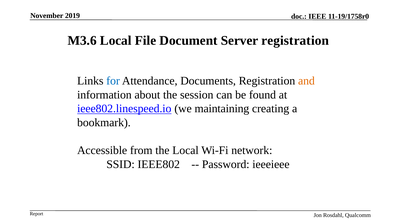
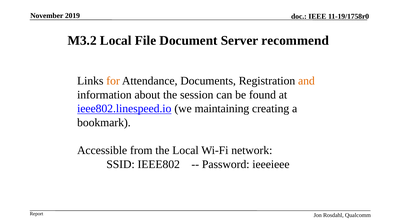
M3.6: M3.6 -> M3.2
Server registration: registration -> recommend
for colour: blue -> orange
